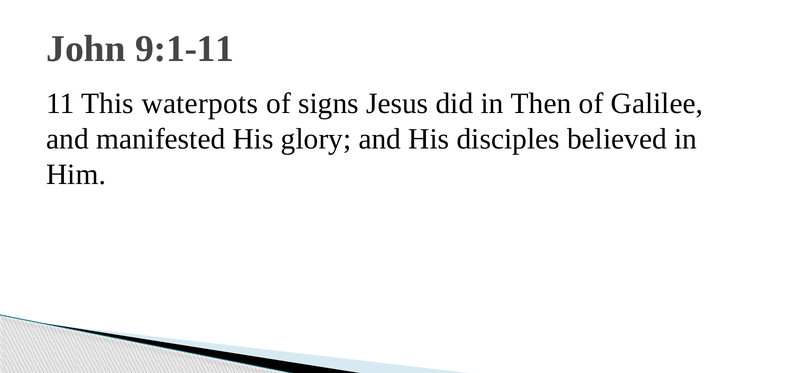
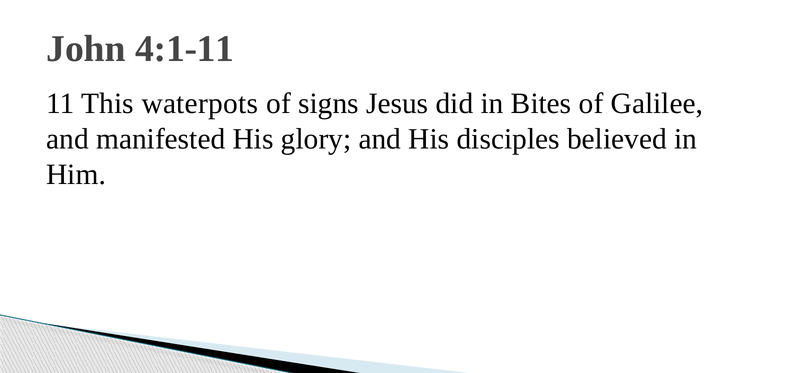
9:1-11: 9:1-11 -> 4:1-11
Then: Then -> Bites
